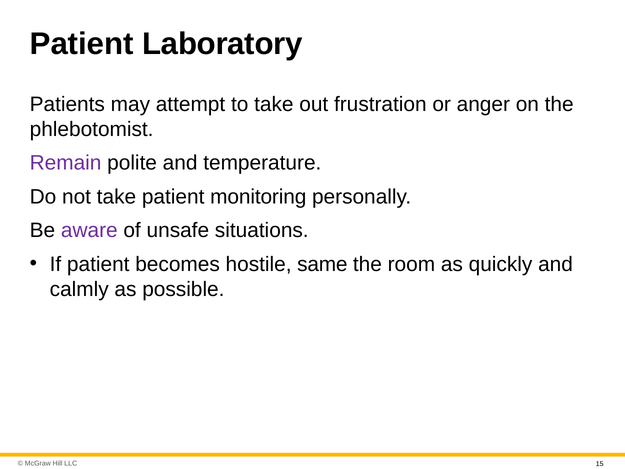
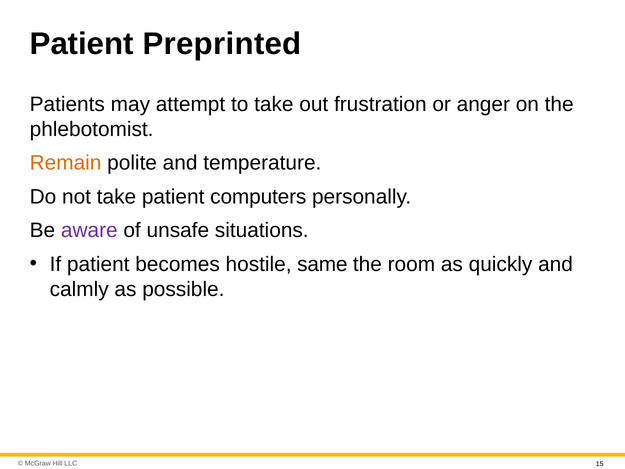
Laboratory: Laboratory -> Preprinted
Remain colour: purple -> orange
monitoring: monitoring -> computers
